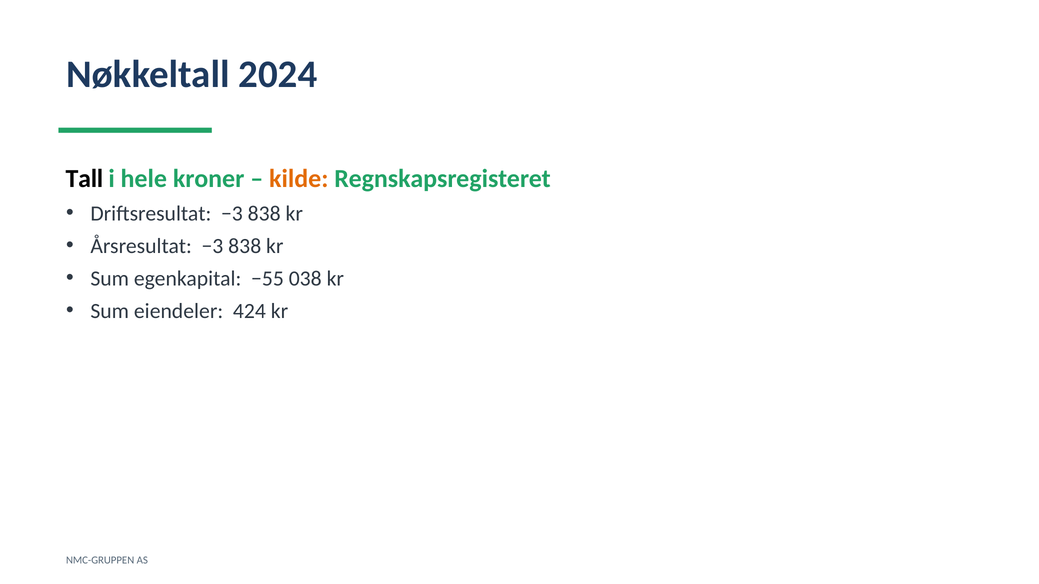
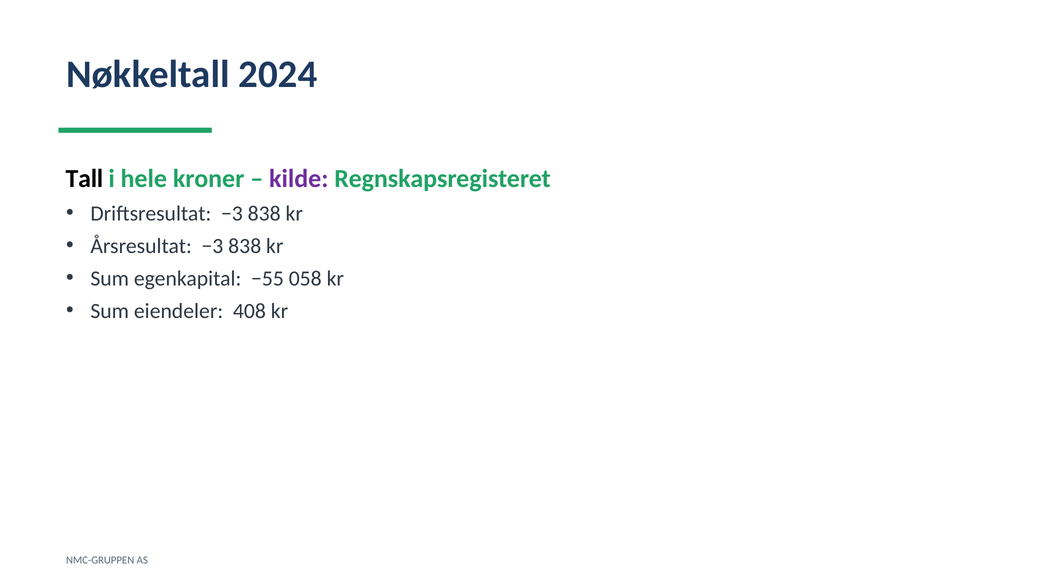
kilde colour: orange -> purple
038: 038 -> 058
424: 424 -> 408
